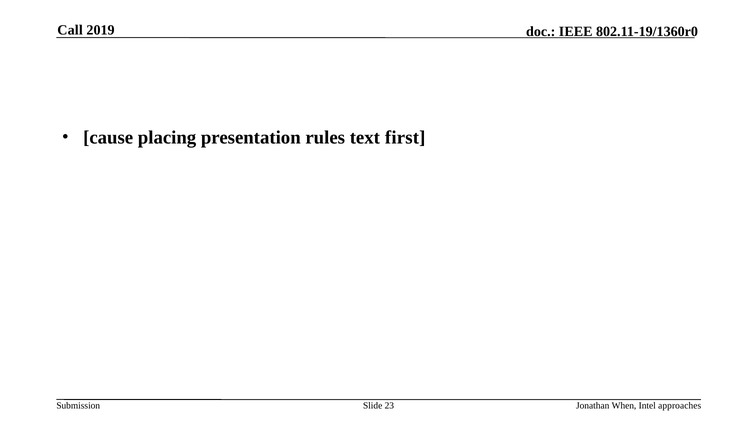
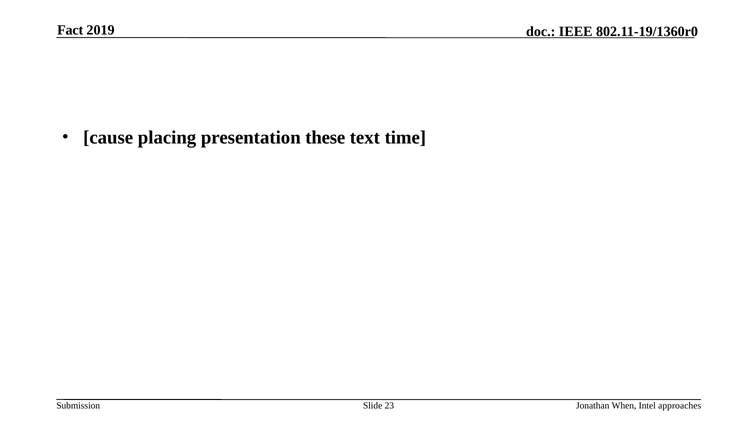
Call: Call -> Fact
rules: rules -> these
first: first -> time
